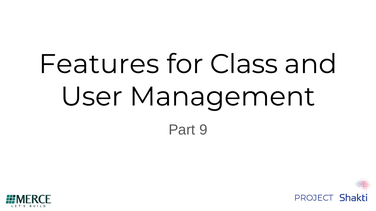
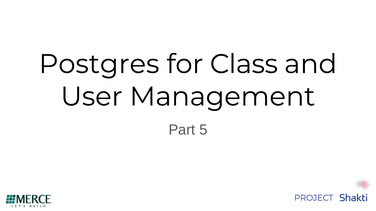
Features: Features -> Postgres
9: 9 -> 5
